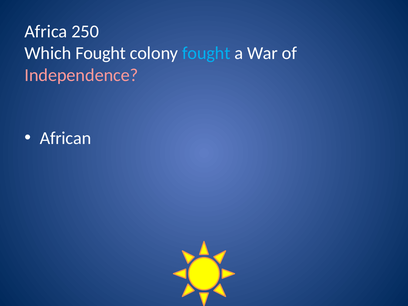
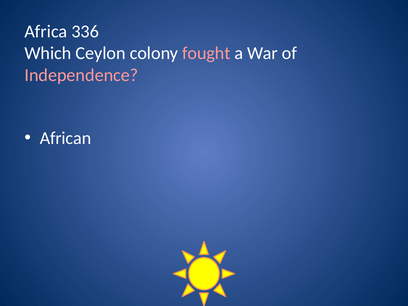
250: 250 -> 336
Which Fought: Fought -> Ceylon
fought at (206, 53) colour: light blue -> pink
